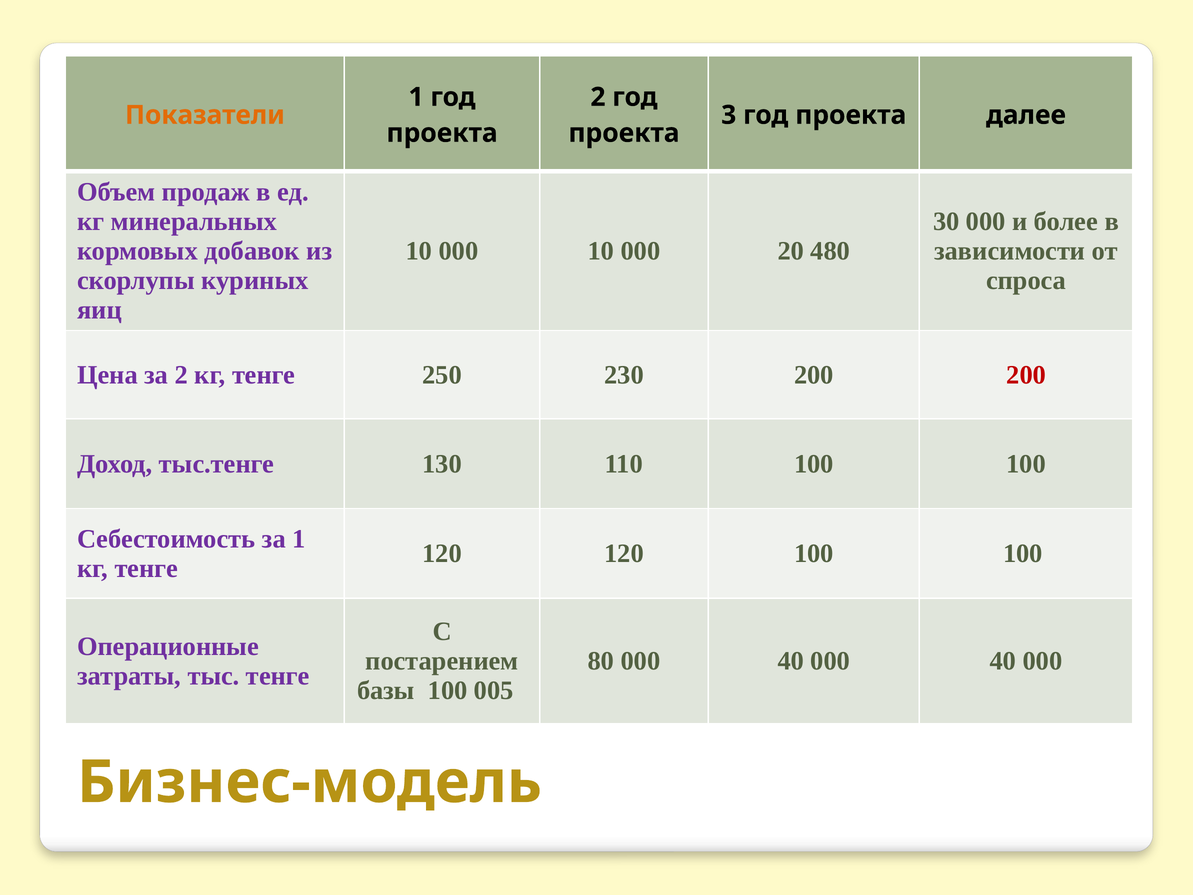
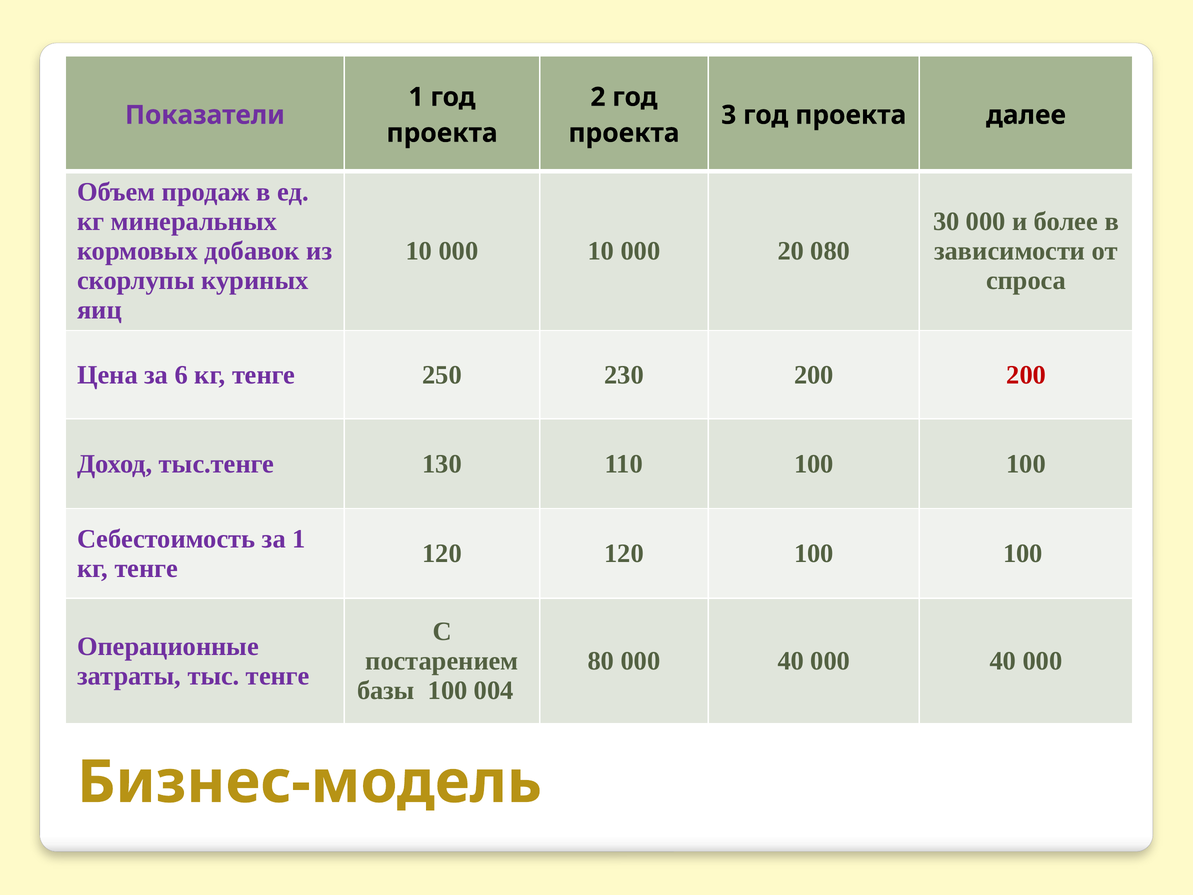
Показатели colour: orange -> purple
480: 480 -> 080
за 2: 2 -> 6
005: 005 -> 004
